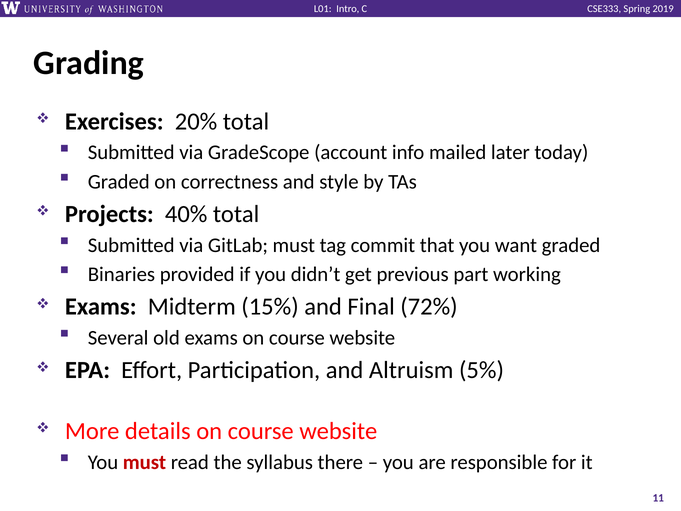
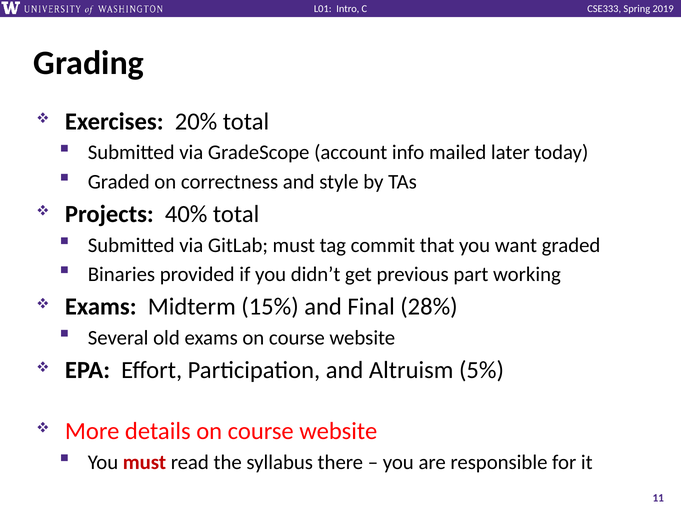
72%: 72% -> 28%
